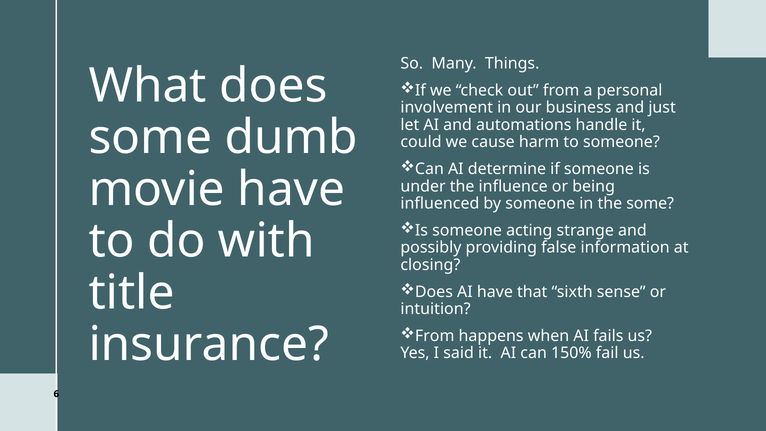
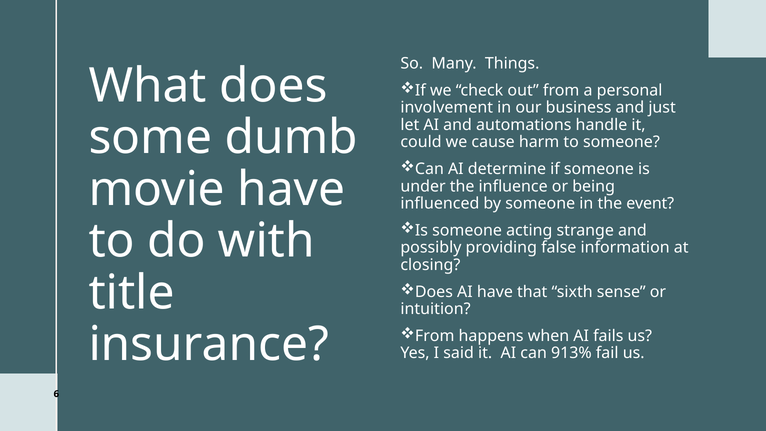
the some: some -> event
150%: 150% -> 913%
